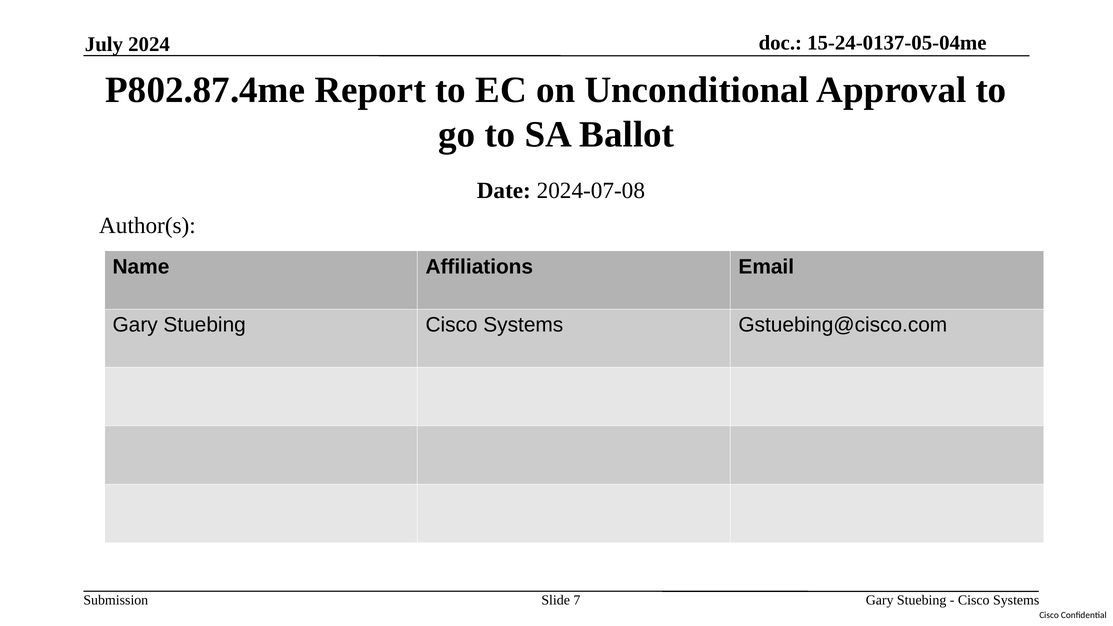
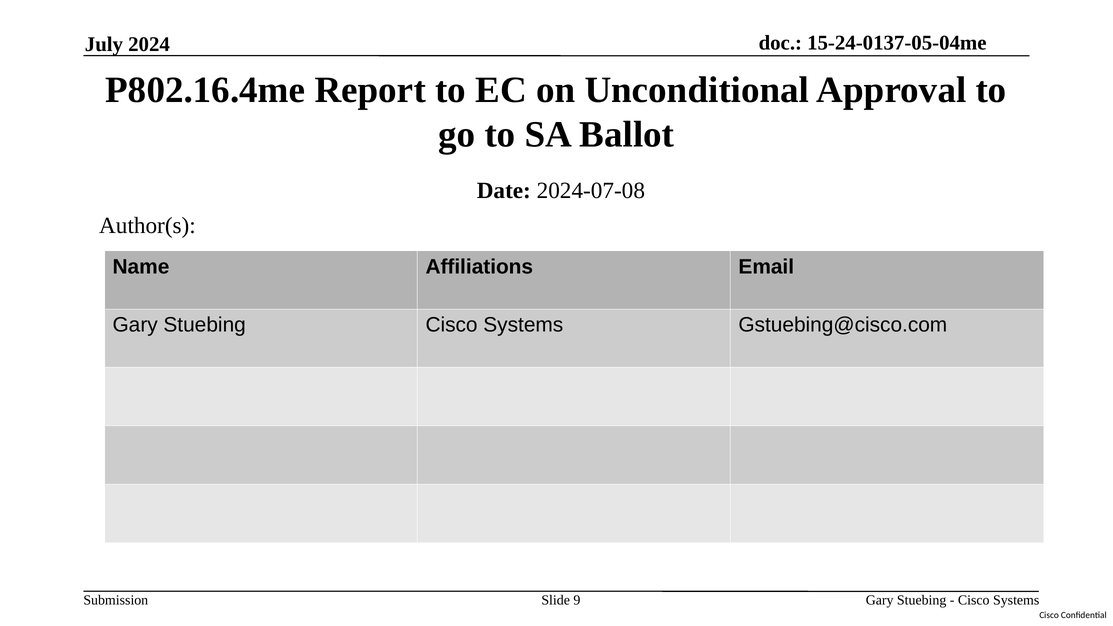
P802.87.4me: P802.87.4me -> P802.16.4me
7: 7 -> 9
